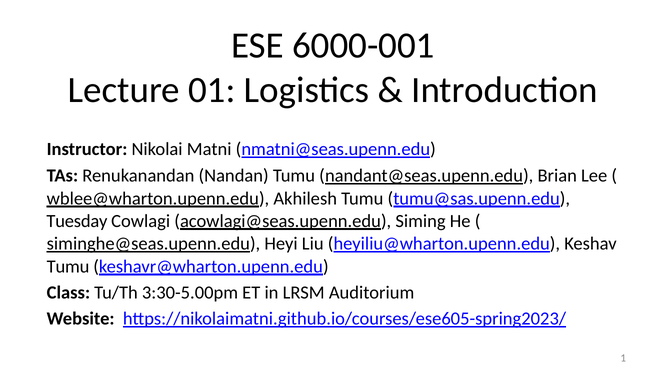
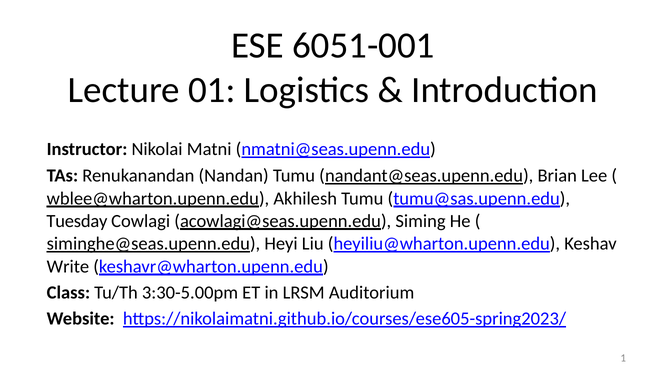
6000-001: 6000-001 -> 6051-001
Tumu at (68, 266): Tumu -> Write
